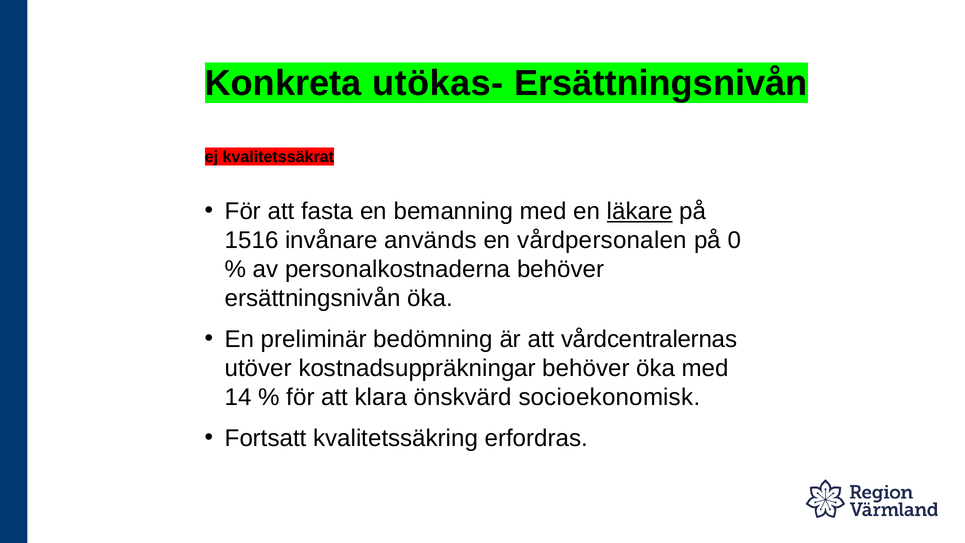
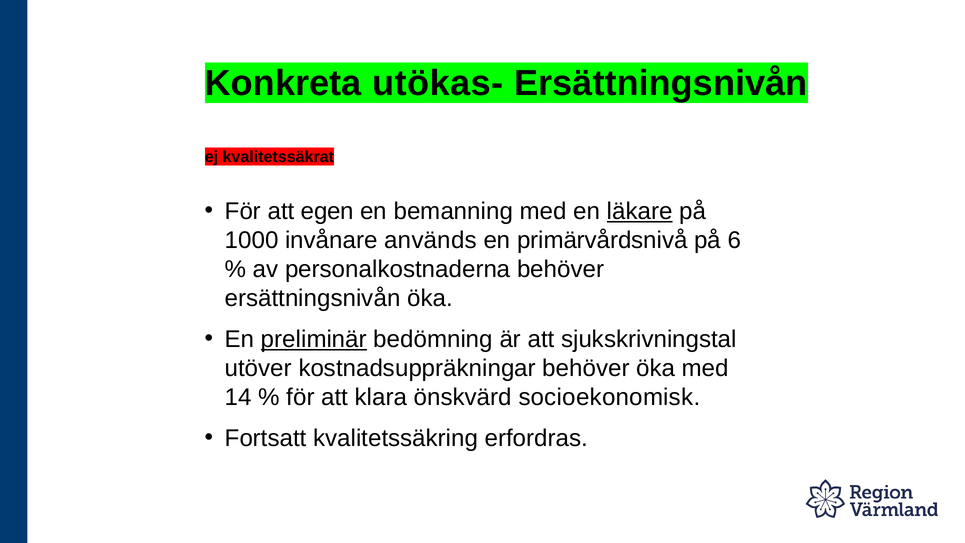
fasta: fasta -> egen
1516: 1516 -> 1000
vårdpersonalen: vårdpersonalen -> primärvårdsnivå
0: 0 -> 6
preliminär underline: none -> present
vårdcentralernas: vårdcentralernas -> sjukskrivningstal
